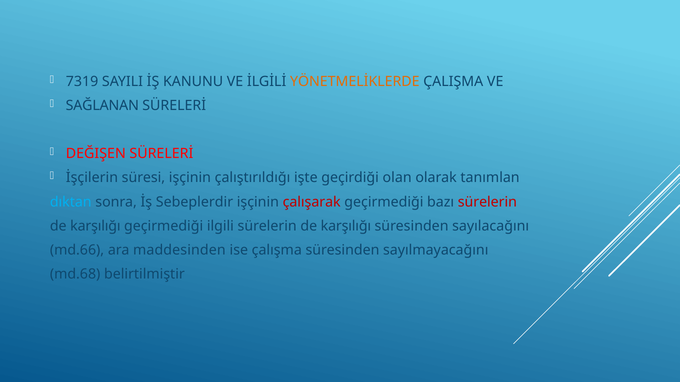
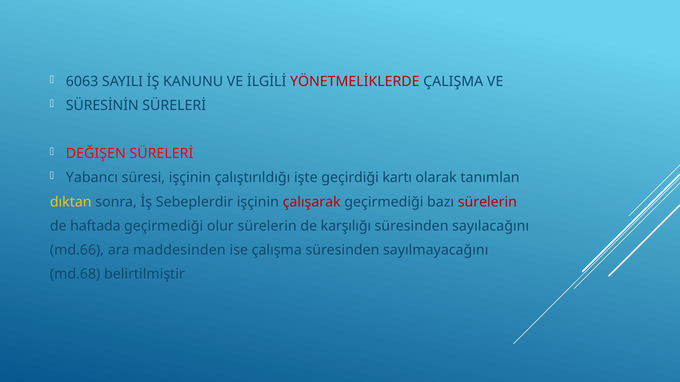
7319: 7319 -> 6063
YÖNETMELİKLERDE colour: orange -> red
SAĞLANAN: SAĞLANAN -> SÜRESİNİN
İşçilerin: İşçilerin -> Yabancı
olan: olan -> kartı
dıktan colour: light blue -> yellow
karşılığı at (95, 226): karşılığı -> haftada
ilgili: ilgili -> olur
